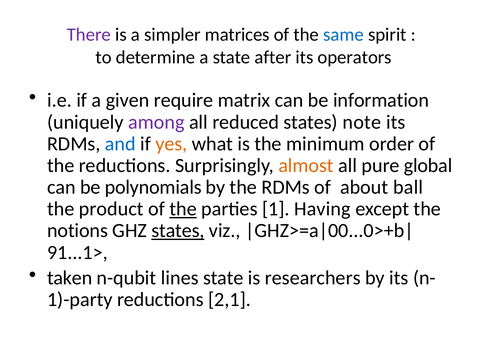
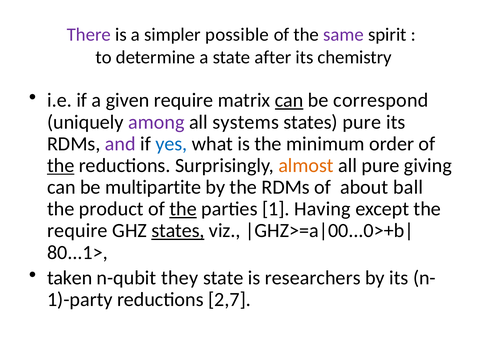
matrices: matrices -> possible
same colour: blue -> purple
operators: operators -> chemistry
can at (289, 100) underline: none -> present
information: information -> correspond
reduced: reduced -> systems
states note: note -> pure
and colour: blue -> purple
yes colour: orange -> blue
the at (61, 166) underline: none -> present
global: global -> giving
polynomials: polynomials -> multipartite
notions at (77, 231): notions -> require
91...1>: 91...1> -> 80...1>
lines: lines -> they
2,1: 2,1 -> 2,7
